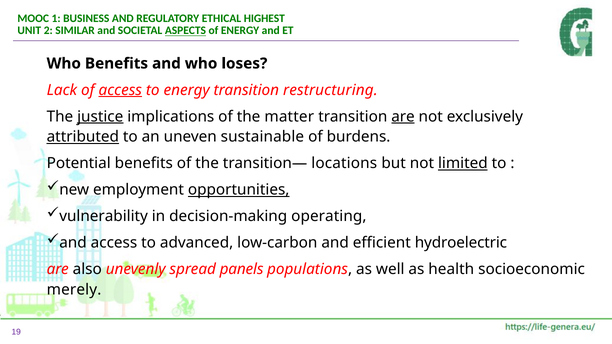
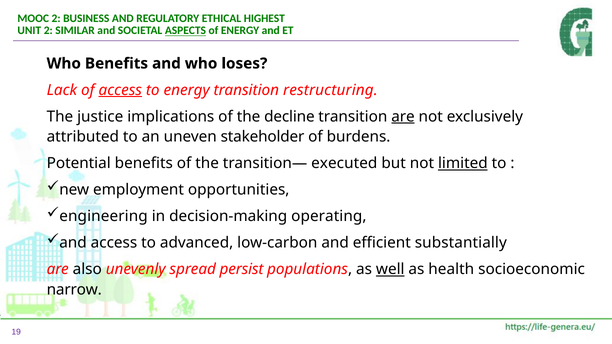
MOOC 1: 1 -> 2
justice underline: present -> none
matter: matter -> decline
attributed underline: present -> none
sustainable: sustainable -> stakeholder
locations: locations -> executed
opportunities underline: present -> none
vulnerability: vulnerability -> engineering
hydroelectric: hydroelectric -> substantially
panels: panels -> persist
well underline: none -> present
merely: merely -> narrow
